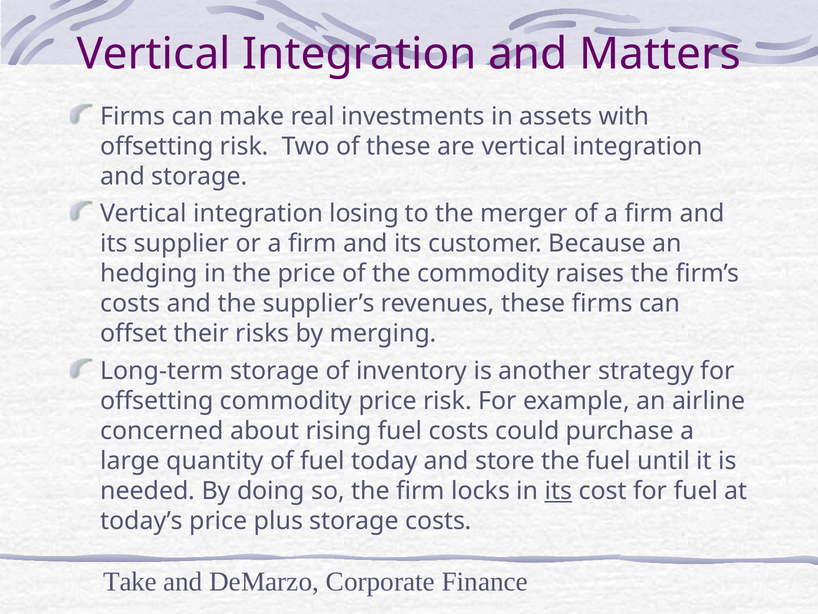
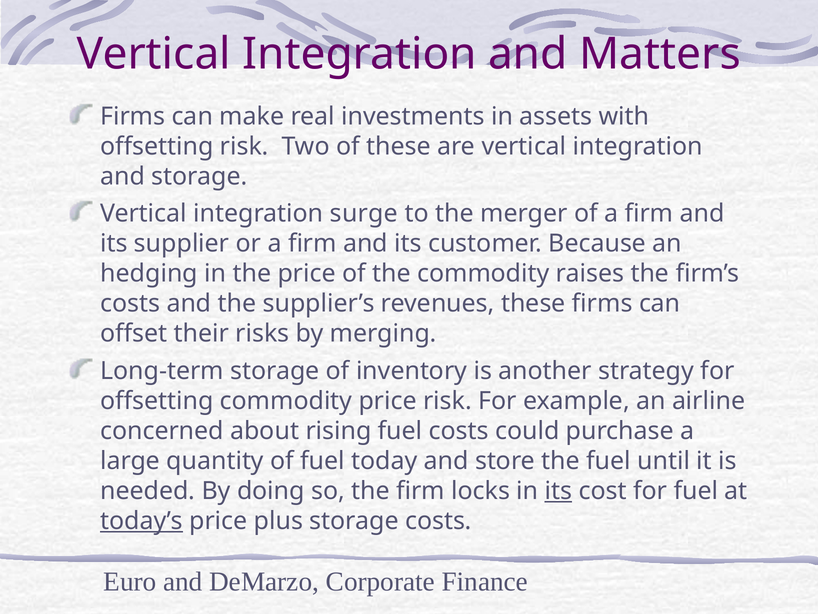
losing: losing -> surge
today’s underline: none -> present
Take: Take -> Euro
